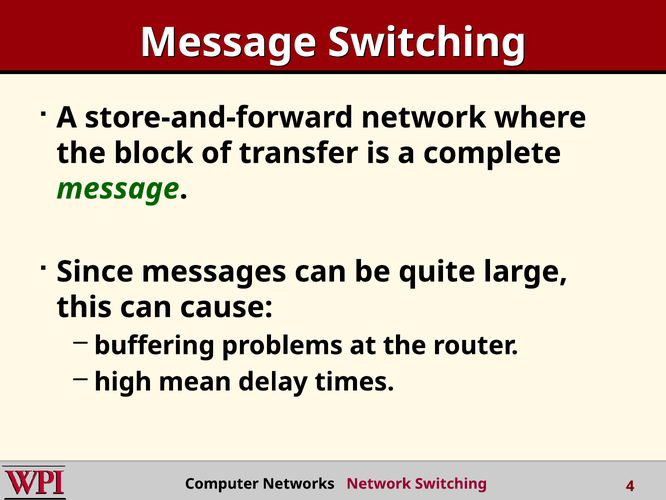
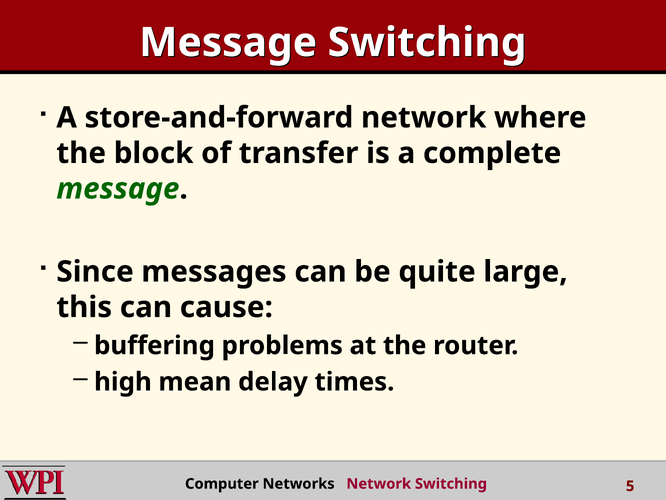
4: 4 -> 5
